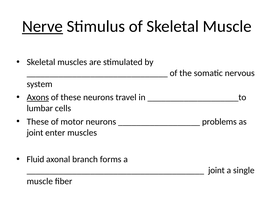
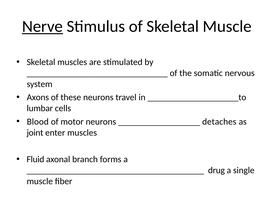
Axons underline: present -> none
These at (38, 122): These -> Blood
problems: problems -> detaches
joint at (216, 171): joint -> drug
